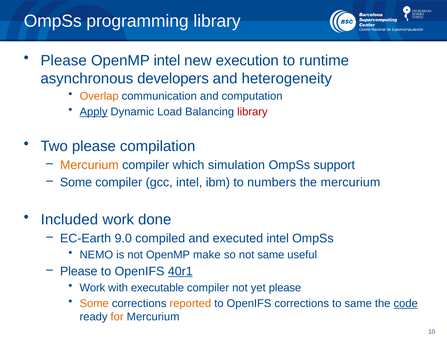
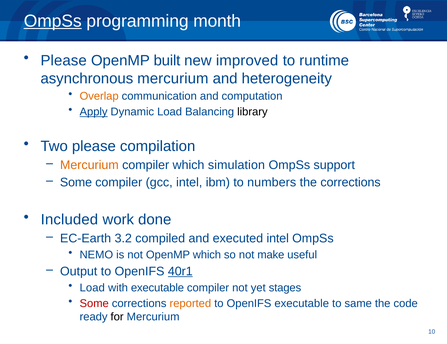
OmpSs at (53, 21) underline: none -> present
programming library: library -> month
OpenMP intel: intel -> built
execution: execution -> improved
asynchronous developers: developers -> mercurium
library at (252, 111) colour: red -> black
the mercurium: mercurium -> corrections
9.0: 9.0 -> 3.2
OpenMP make: make -> which
not same: same -> make
Please at (79, 271): Please -> Output
Work at (92, 287): Work -> Load
yet please: please -> stages
Some at (94, 303) colour: orange -> red
OpenIFS corrections: corrections -> executable
code underline: present -> none
for colour: orange -> black
